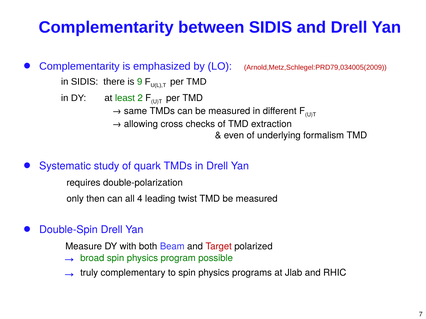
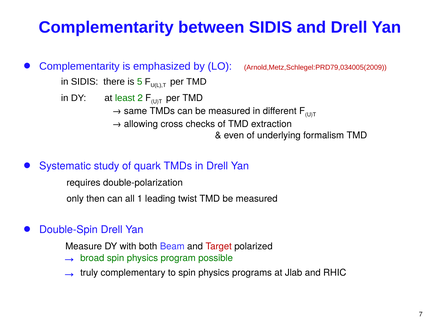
9: 9 -> 5
4: 4 -> 1
